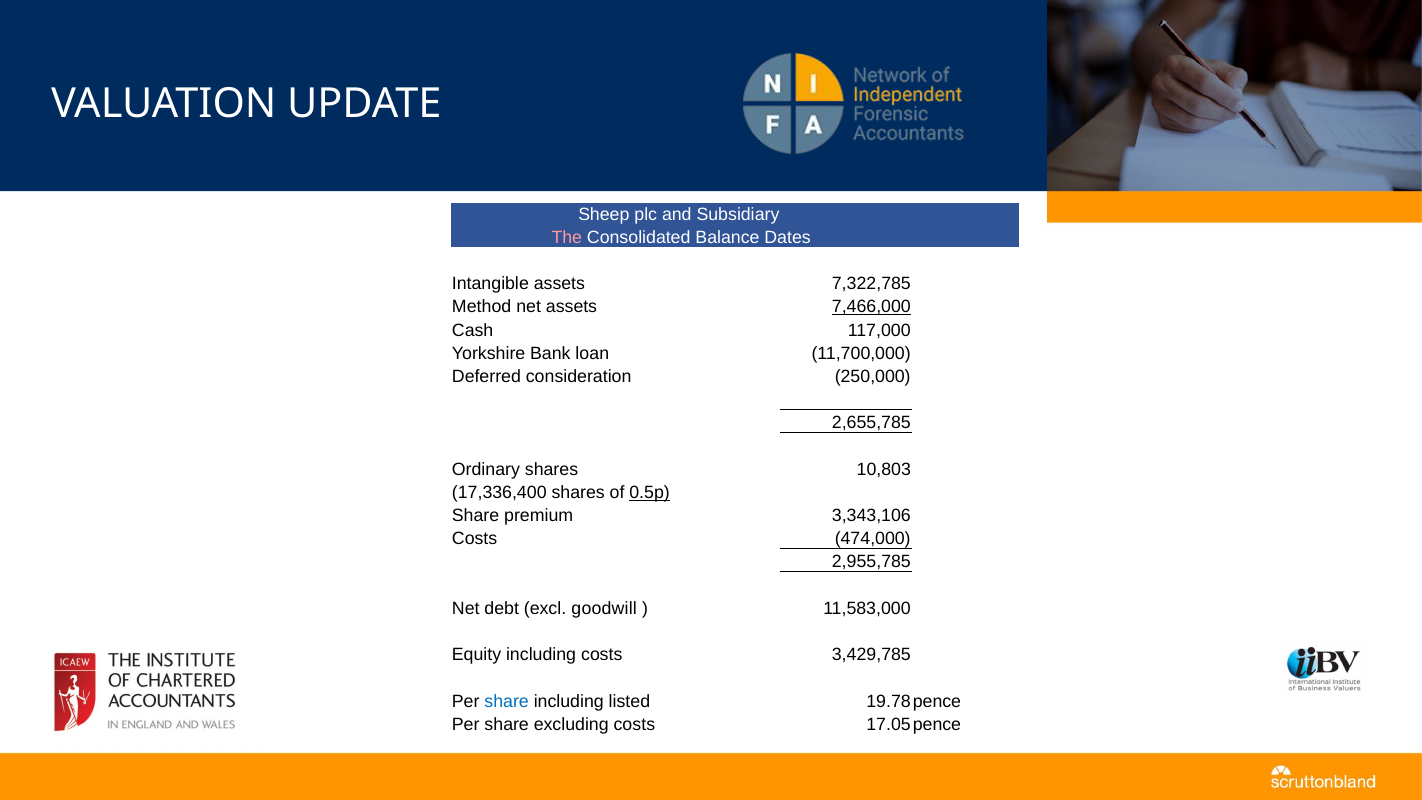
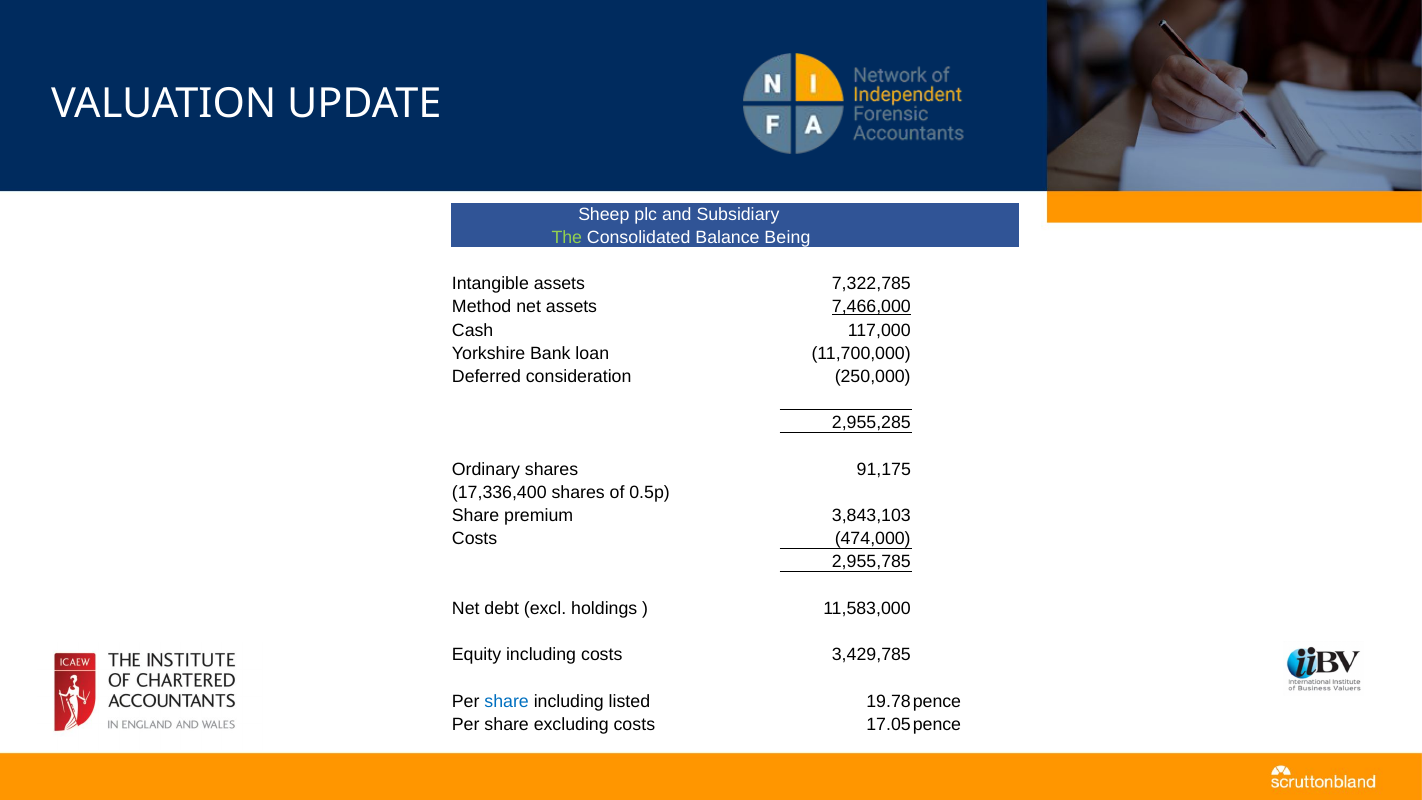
The colour: pink -> light green
Dates: Dates -> Being
2,655,785: 2,655,785 -> 2,955,285
10,803: 10,803 -> 91,175
0.5p underline: present -> none
3,343,106: 3,343,106 -> 3,843,103
goodwill: goodwill -> holdings
